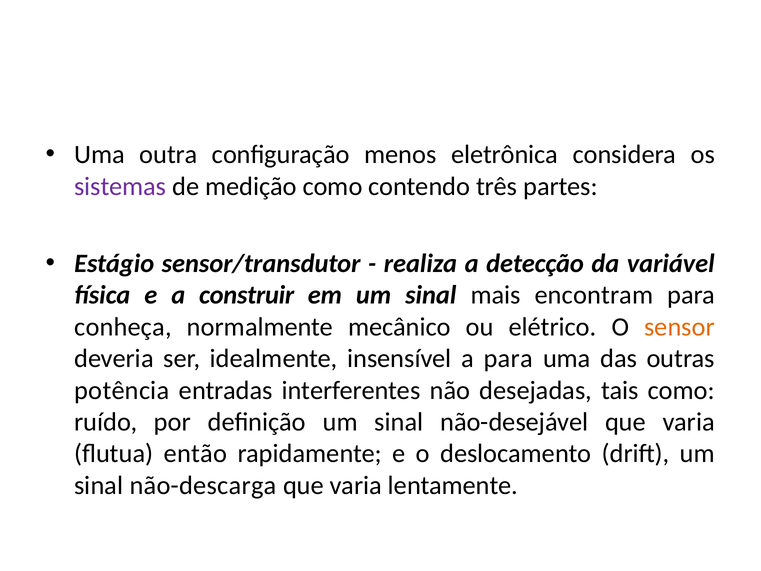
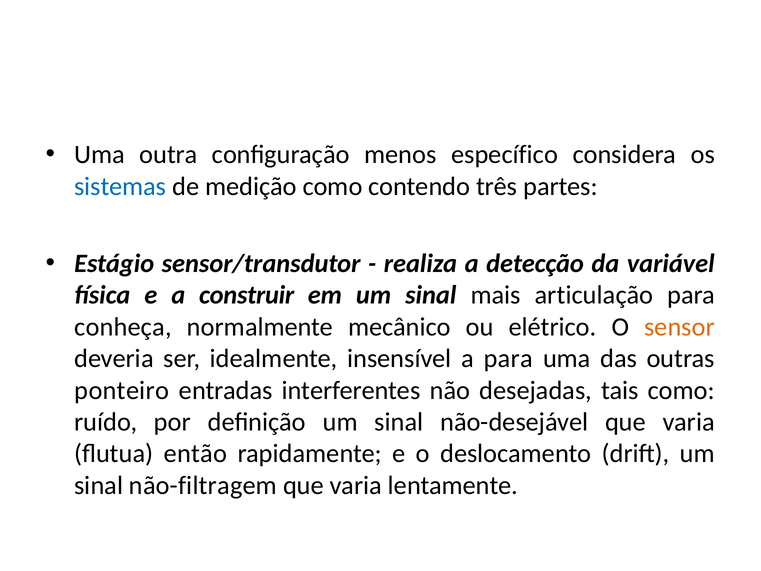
eletrônica: eletrônica -> específico
sistemas colour: purple -> blue
encontram: encontram -> articulação
potência: potência -> ponteiro
não-descarga: não-descarga -> não-filtragem
